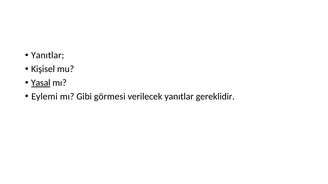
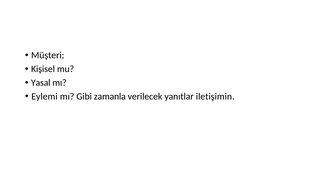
Yanıtlar at (48, 55): Yanıtlar -> Müşteri
Yasal underline: present -> none
görmesi: görmesi -> zamanla
gereklidir: gereklidir -> iletişimin
